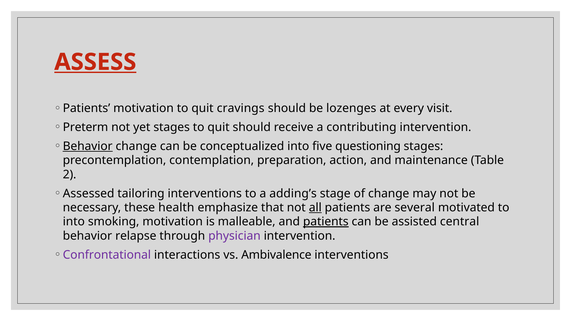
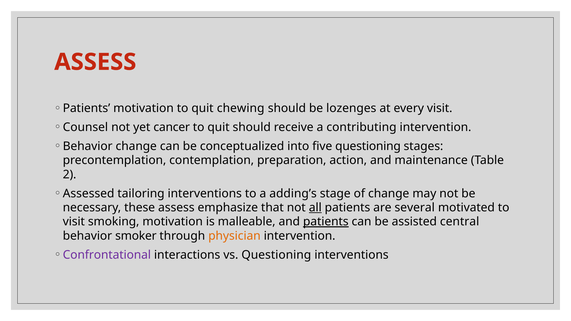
ASSESS at (95, 62) underline: present -> none
cravings: cravings -> chewing
Preterm: Preterm -> Counsel
yet stages: stages -> cancer
Behavior at (88, 146) underline: present -> none
these health: health -> assess
into at (74, 222): into -> visit
relapse: relapse -> smoker
physician colour: purple -> orange
vs Ambivalence: Ambivalence -> Questioning
